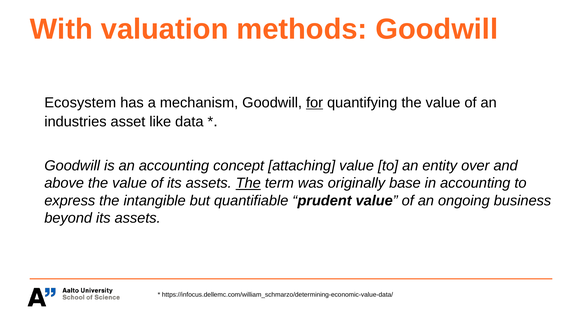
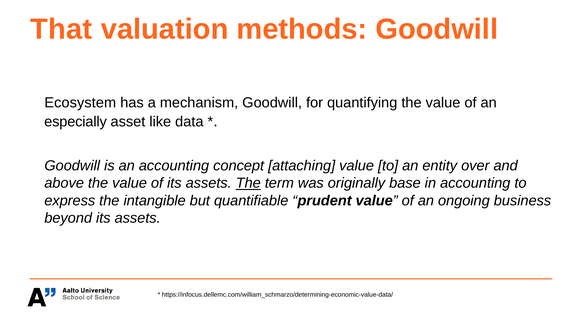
With: With -> That
for underline: present -> none
industries: industries -> especially
